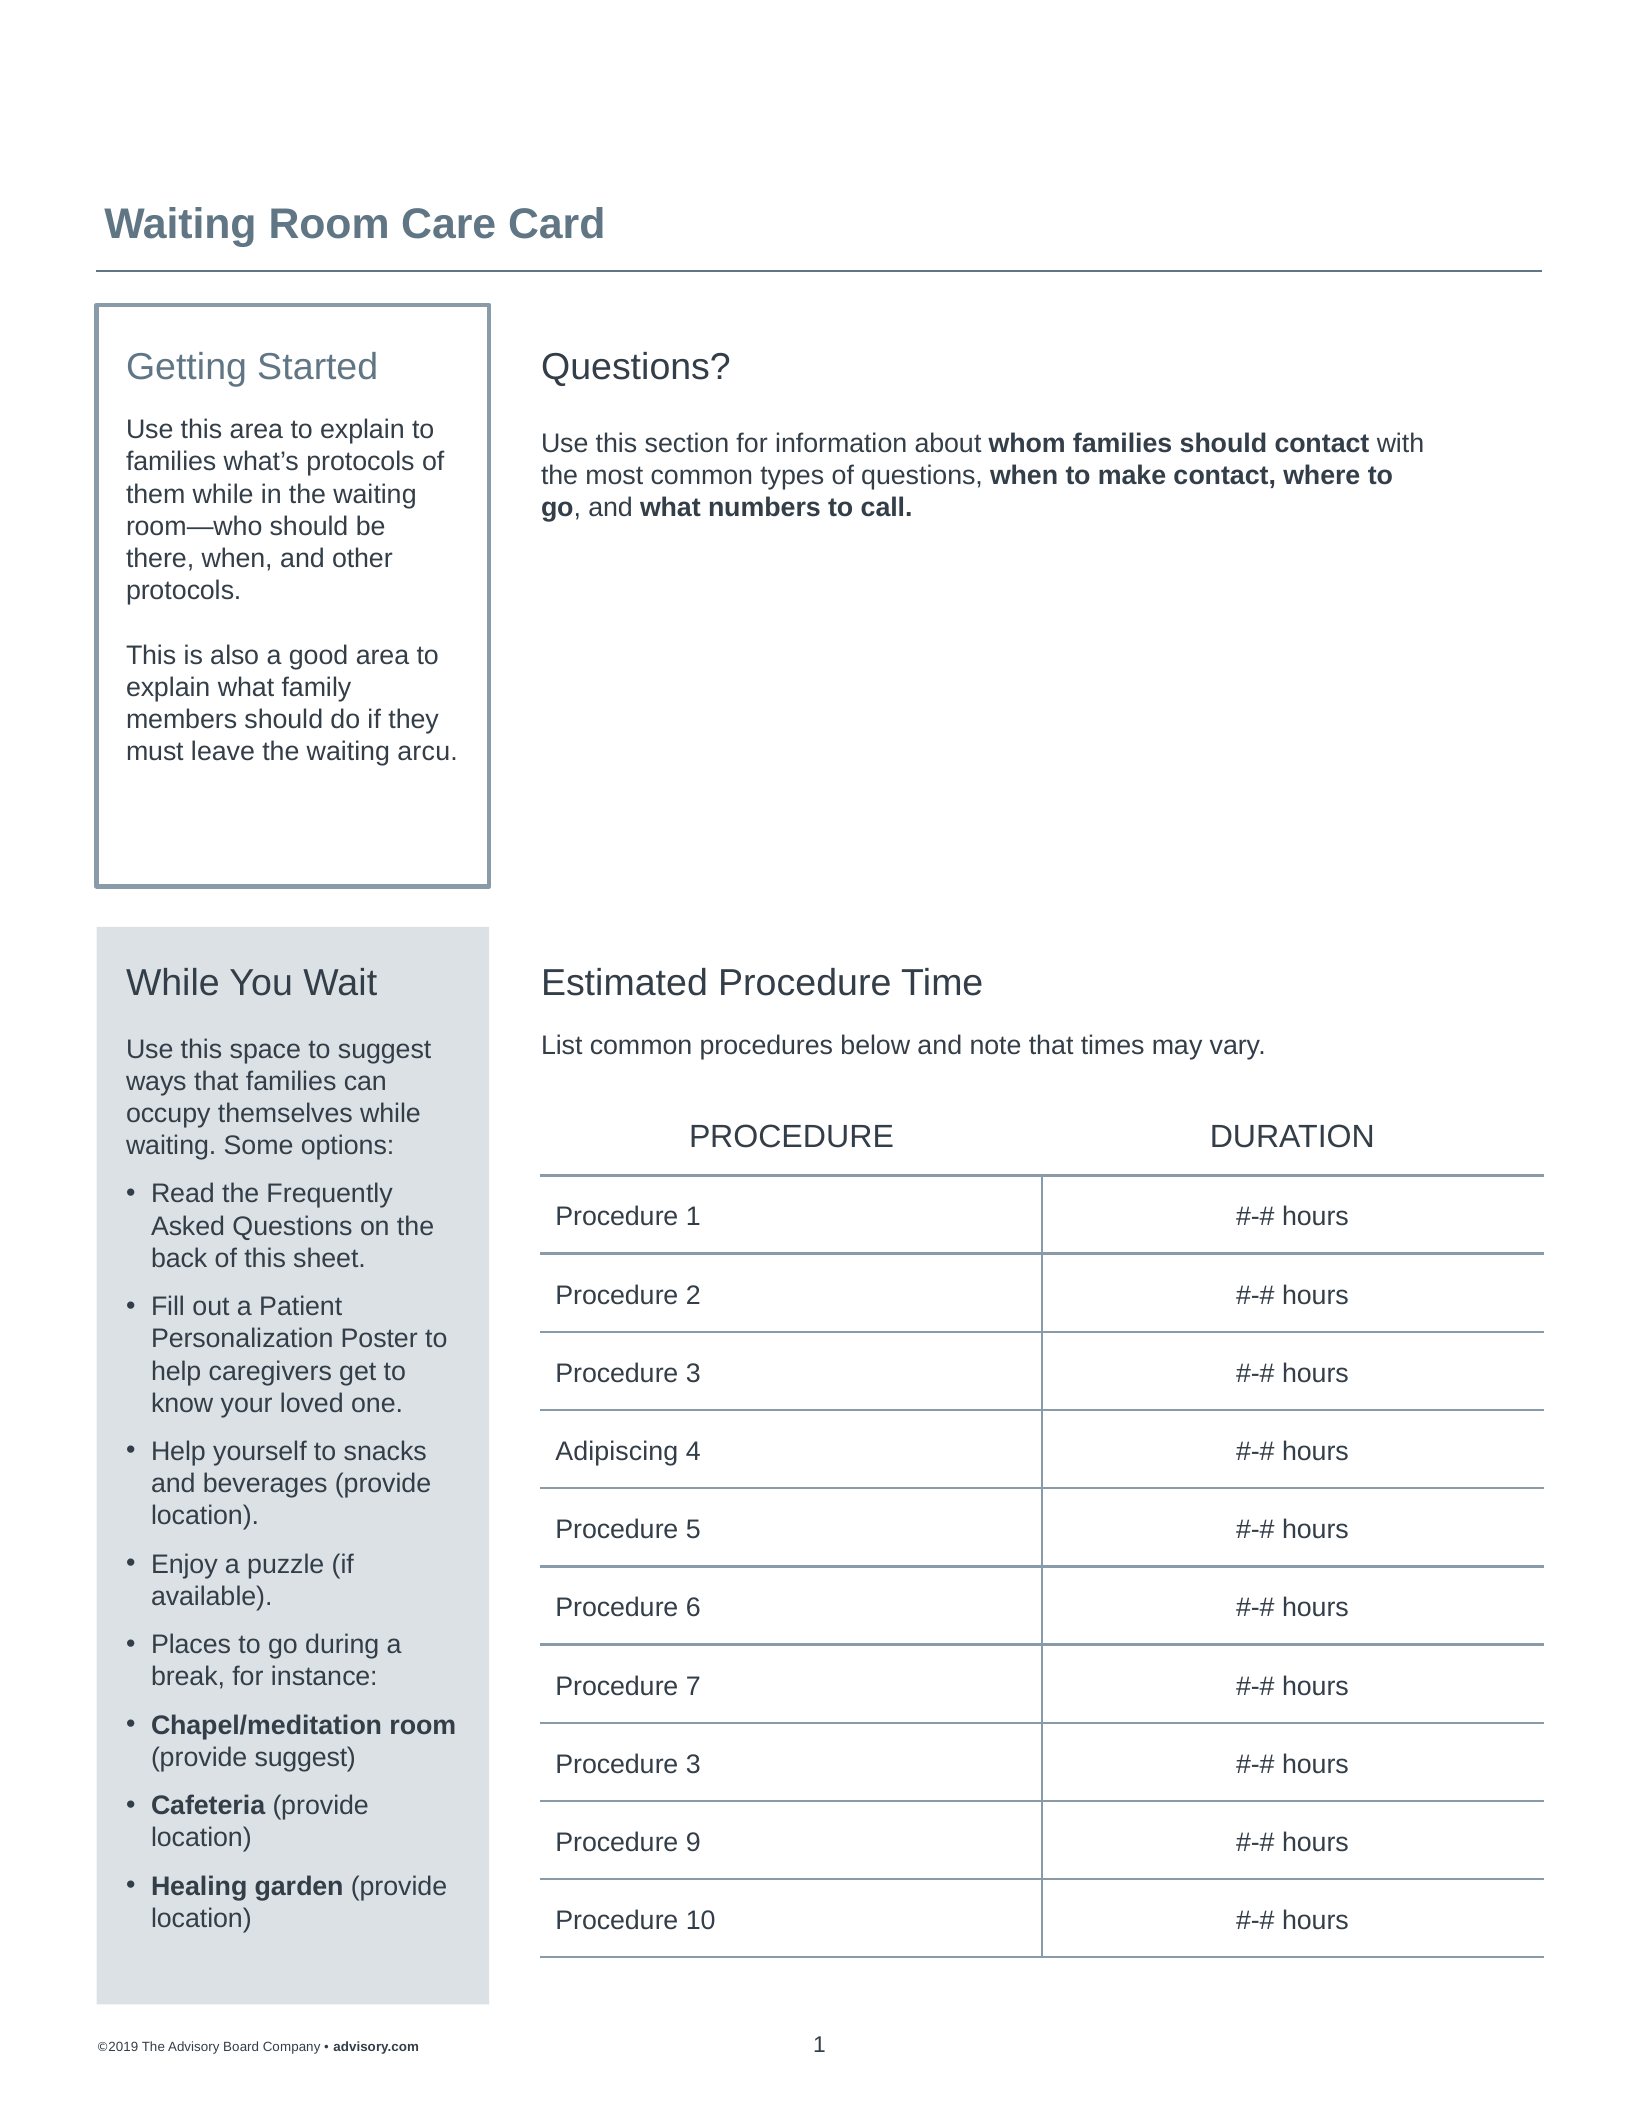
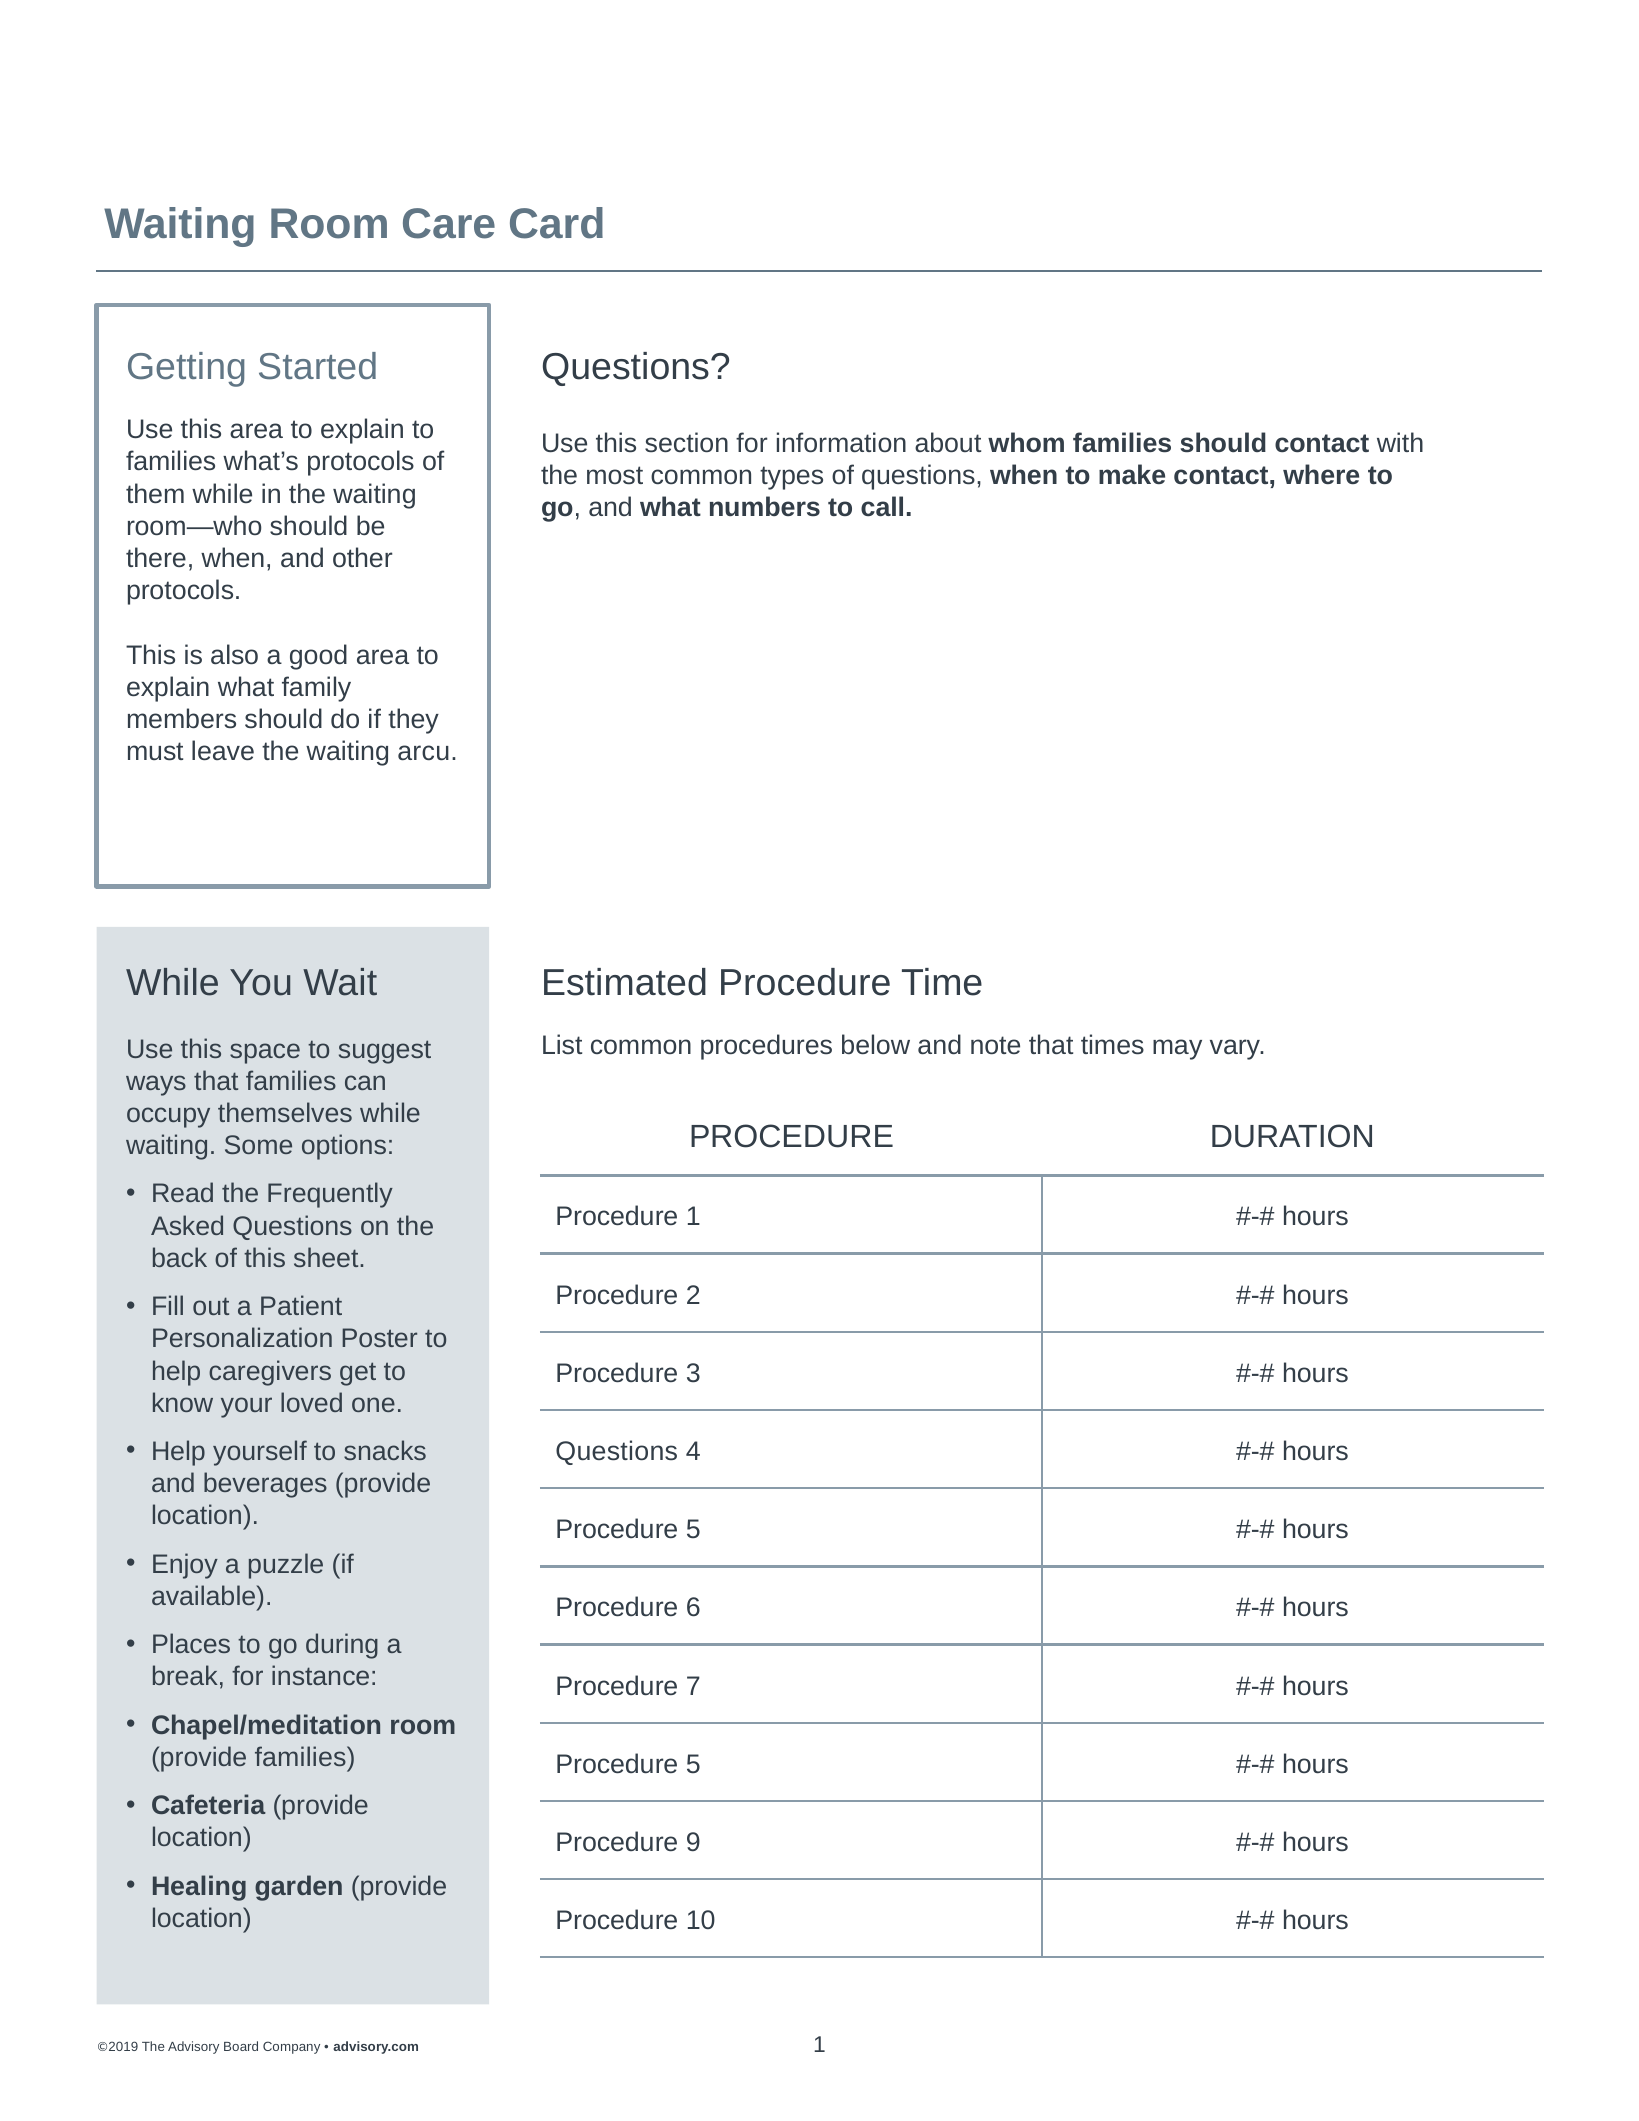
Adipiscing at (617, 1452): Adipiscing -> Questions
provide suggest: suggest -> families
3 at (693, 1764): 3 -> 5
